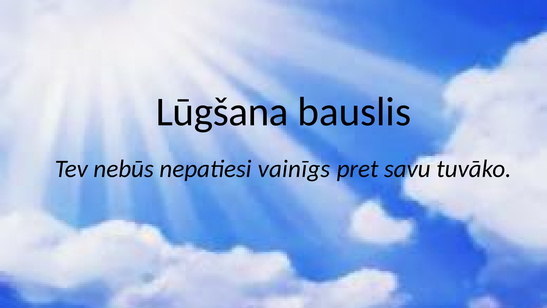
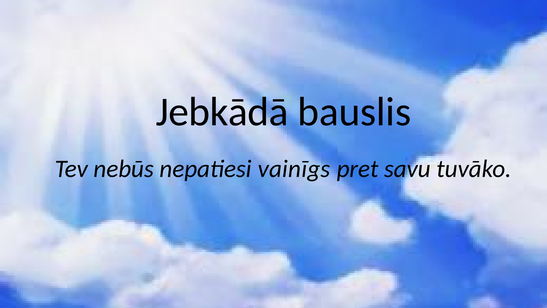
Lūgšana: Lūgšana -> Jebkādā
